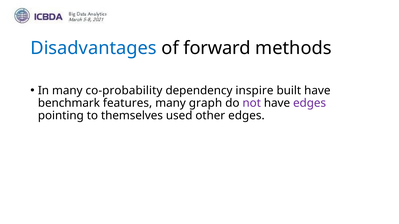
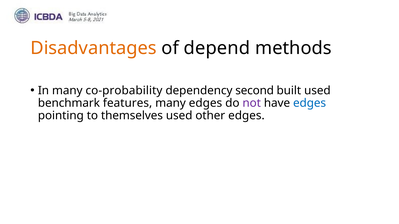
Disadvantages colour: blue -> orange
forward: forward -> depend
inspire: inspire -> second
built have: have -> used
many graph: graph -> edges
edges at (310, 103) colour: purple -> blue
